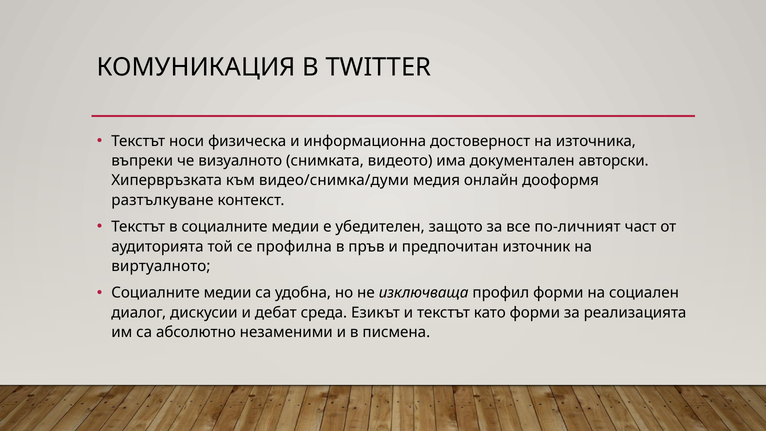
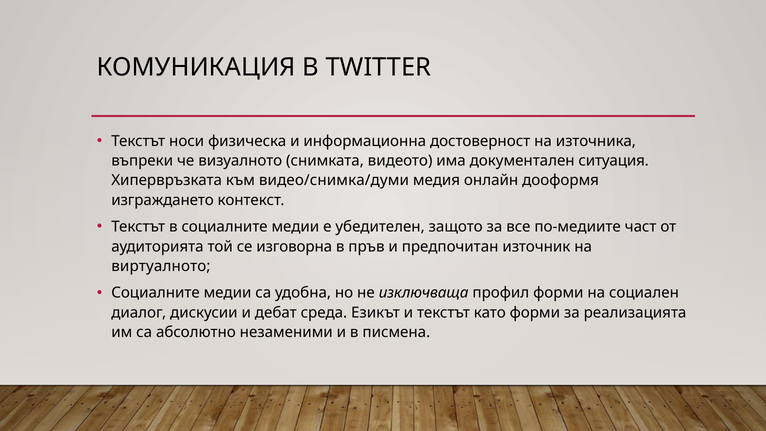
авторски: авторски -> ситуация
разтълкуване: разтълкуване -> изграждането
по-личният: по-личният -> по-медиите
профилна: профилна -> изговорна
